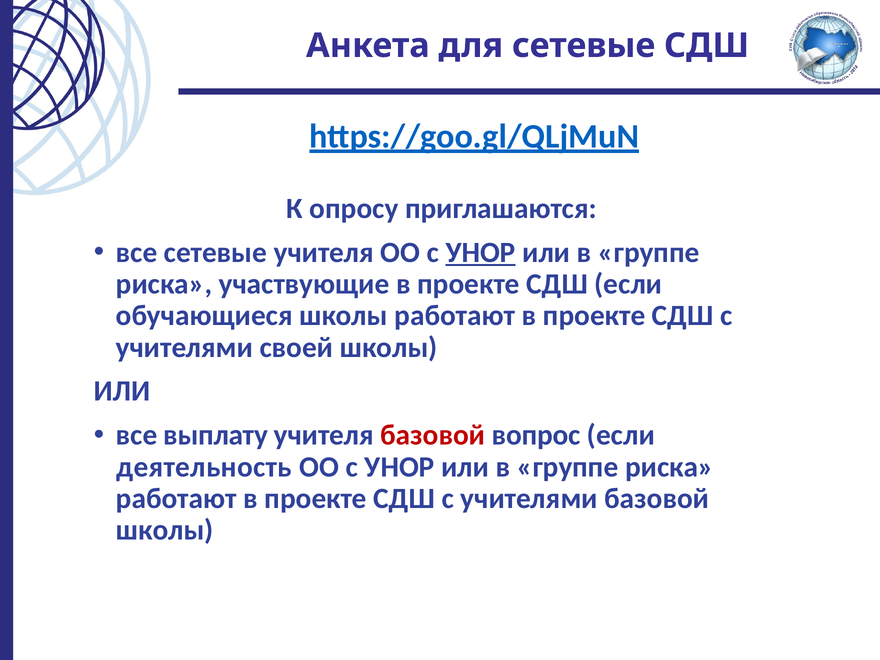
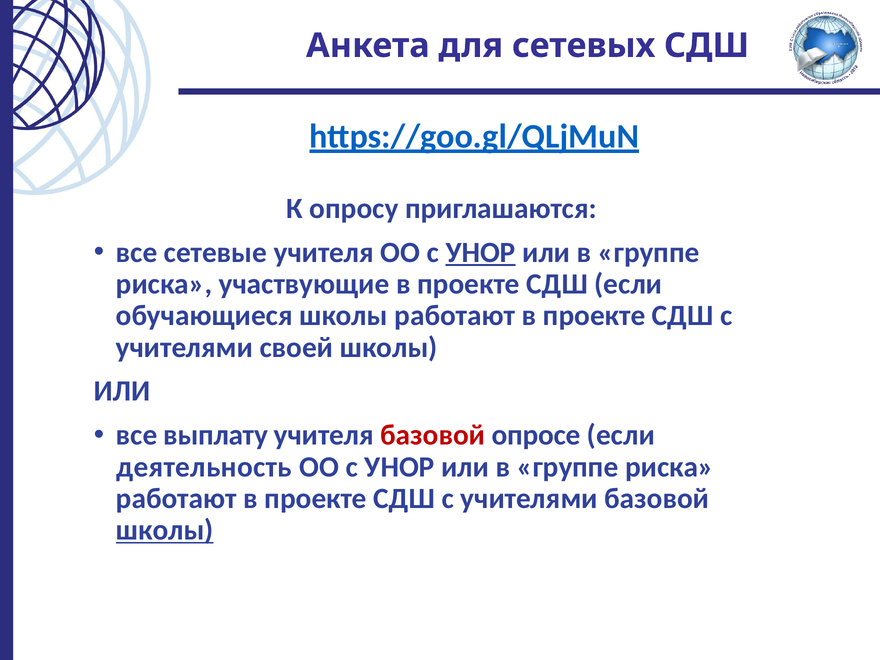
для сетевые: сетевые -> сетевых
вопрос: вопрос -> опросе
школы at (165, 530) underline: none -> present
